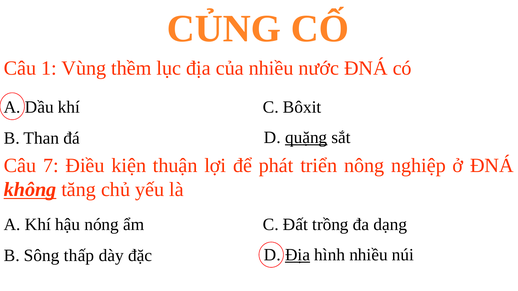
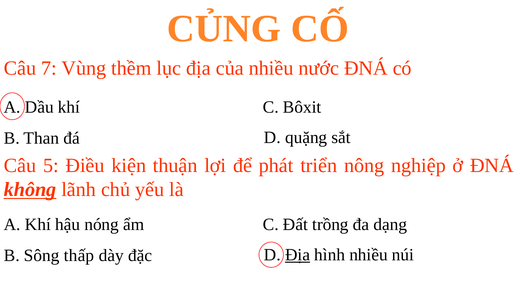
1: 1 -> 7
quặng underline: present -> none
7: 7 -> 5
tăng: tăng -> lãnh
